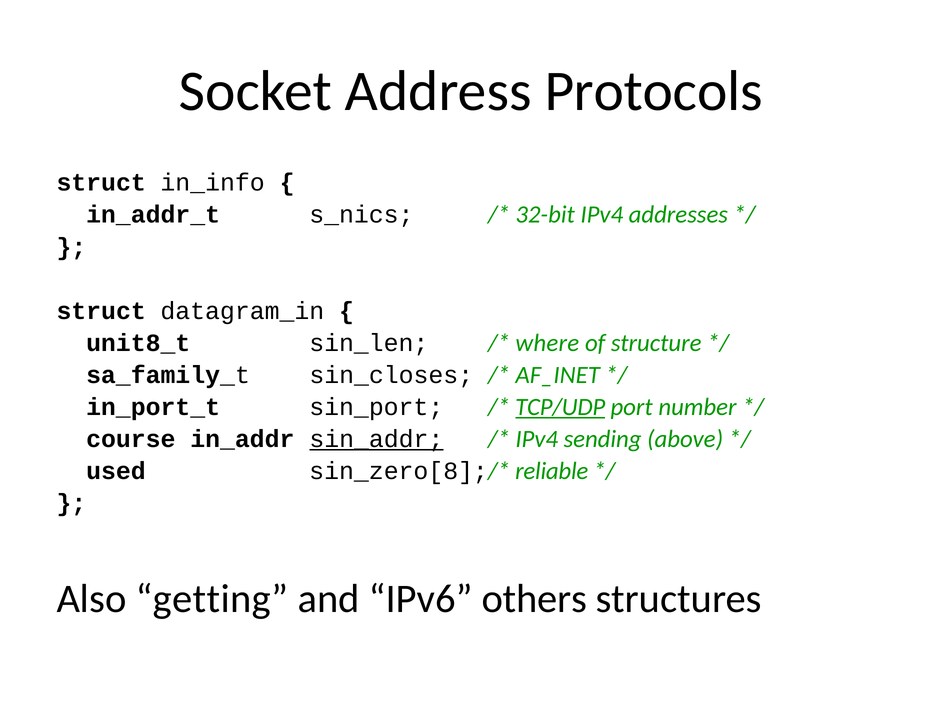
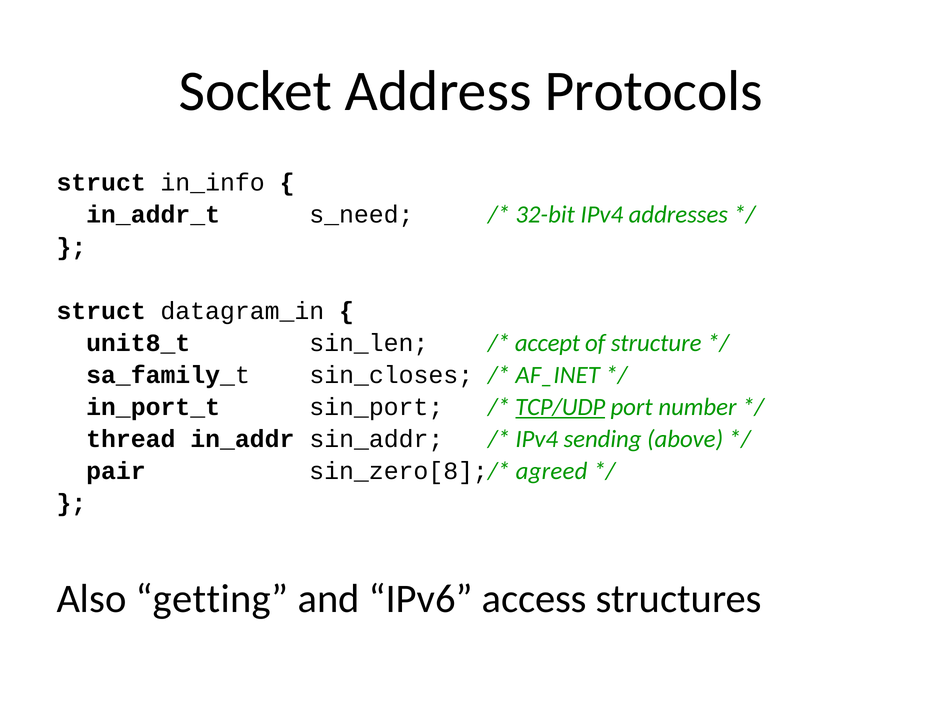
s_nics: s_nics -> s_need
where: where -> accept
course: course -> thread
sin_addr underline: present -> none
used: used -> pair
reliable: reliable -> agreed
others: others -> access
